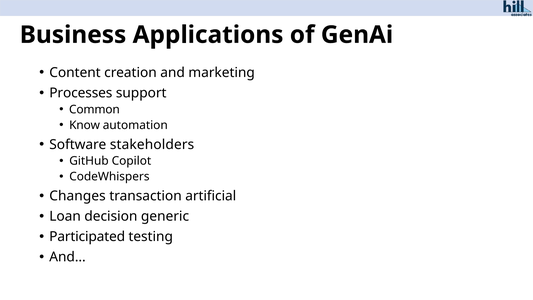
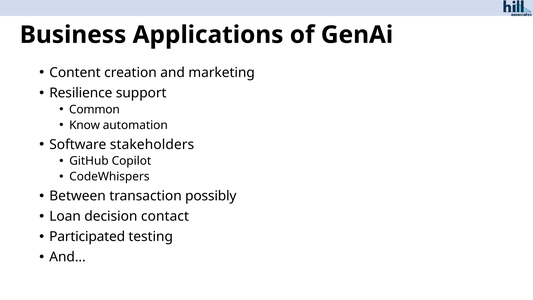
Processes: Processes -> Resilience
Changes: Changes -> Between
artificial: artificial -> possibly
generic: generic -> contact
